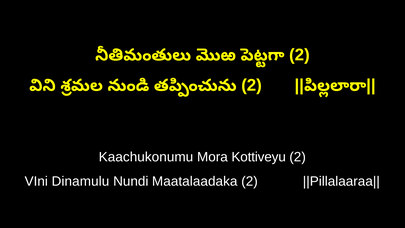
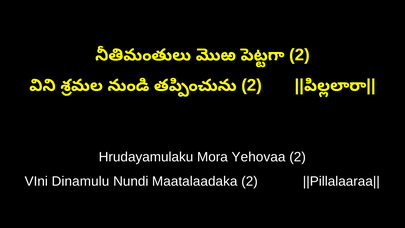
Kaachukonumu: Kaachukonumu -> Hrudayamulaku
Kottiveyu: Kottiveyu -> Yehovaa
